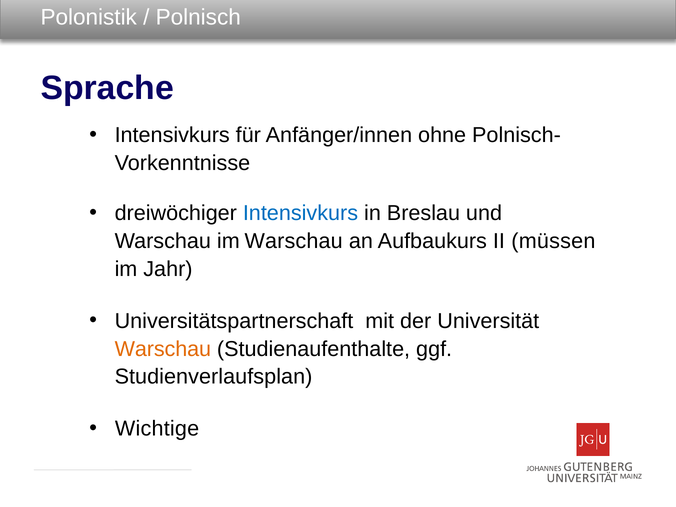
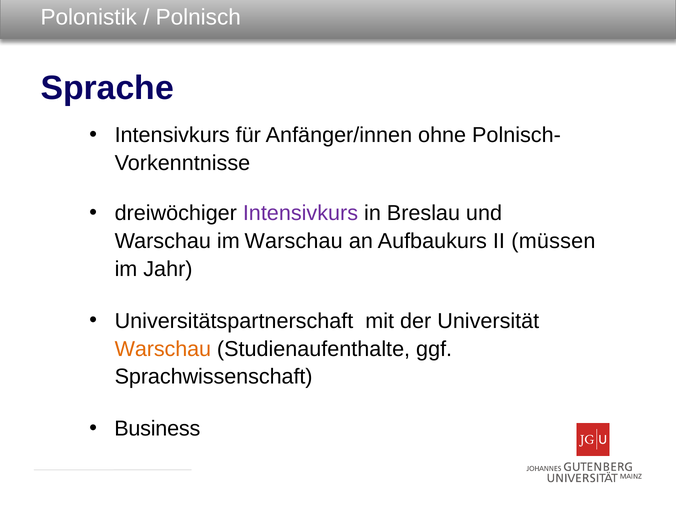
Intensivkurs at (300, 213) colour: blue -> purple
Studienverlaufsplan: Studienverlaufsplan -> Sprachwissenschaft
Wichtige: Wichtige -> Business
